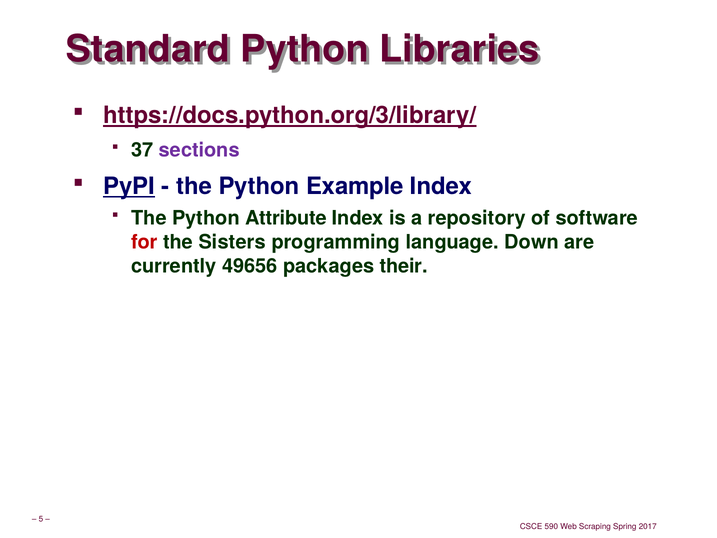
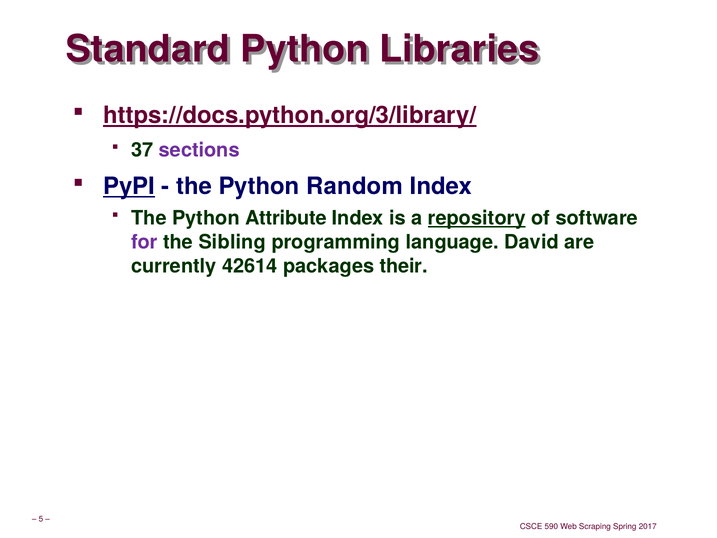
Example: Example -> Random
repository underline: none -> present
for colour: red -> purple
Sisters: Sisters -> Sibling
Down: Down -> David
49656: 49656 -> 42614
